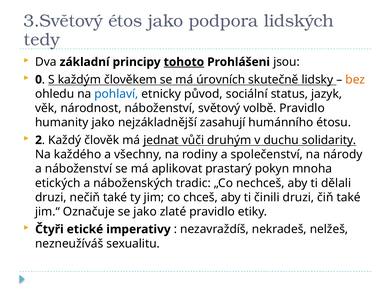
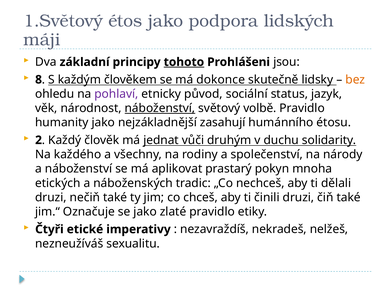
3.Světový: 3.Světový -> 1.Světový
tedy: tedy -> máji
0: 0 -> 8
úrovních: úrovních -> dokonce
pohlaví colour: blue -> purple
náboženství at (160, 108) underline: none -> present
